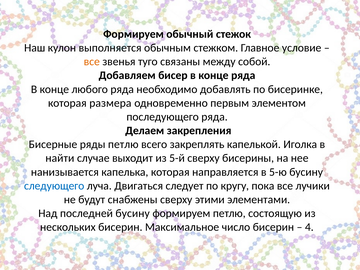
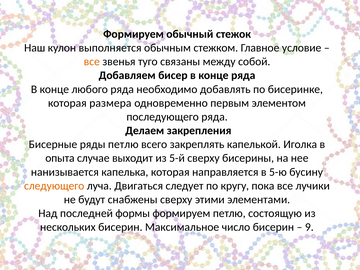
найти: найти -> опыта
следующего colour: blue -> orange
последней бусину: бусину -> формы
4: 4 -> 9
